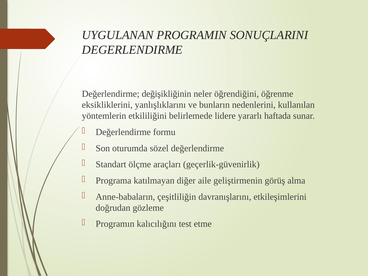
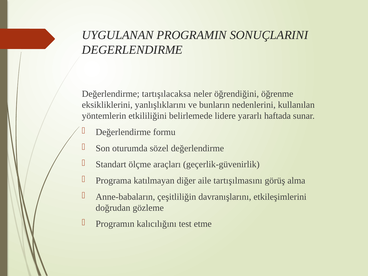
değişikliğinin: değişikliğinin -> tartışılacaksa
geliştirmenin: geliştirmenin -> tartışılmasını
